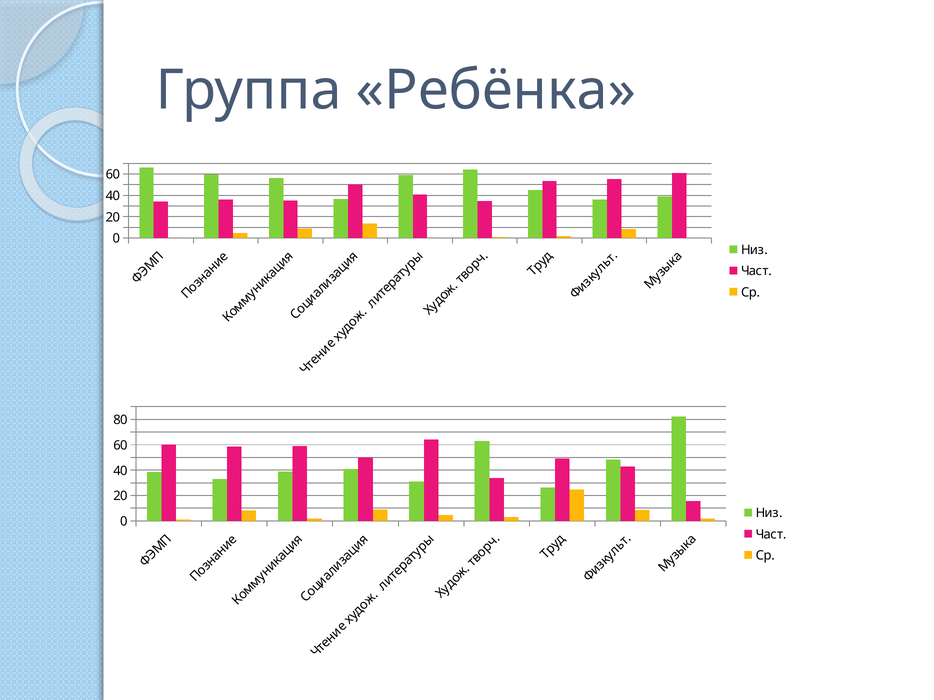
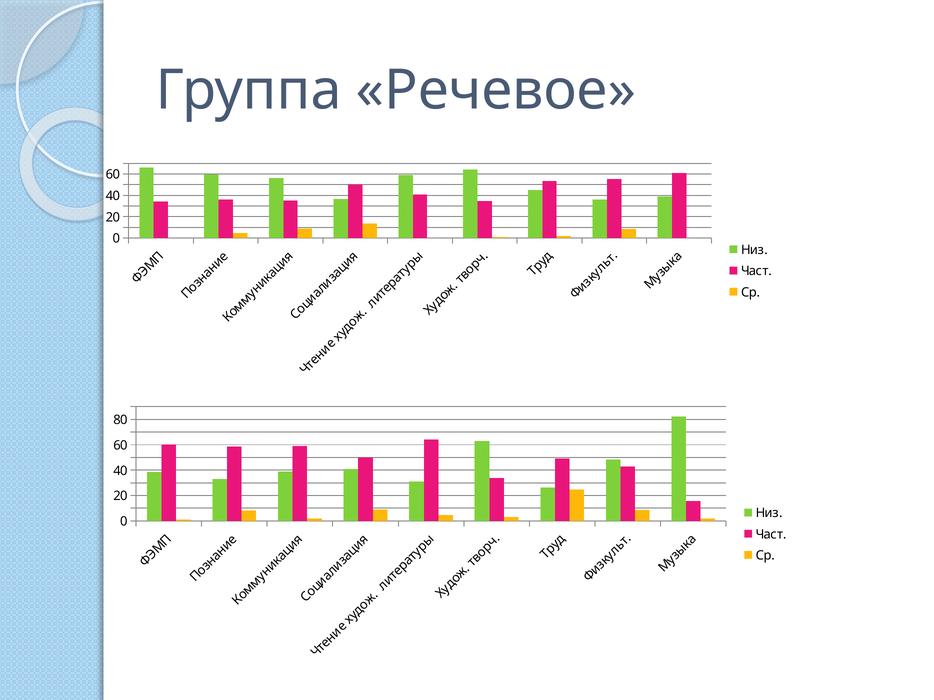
Ребёнка: Ребёнка -> Речевое
